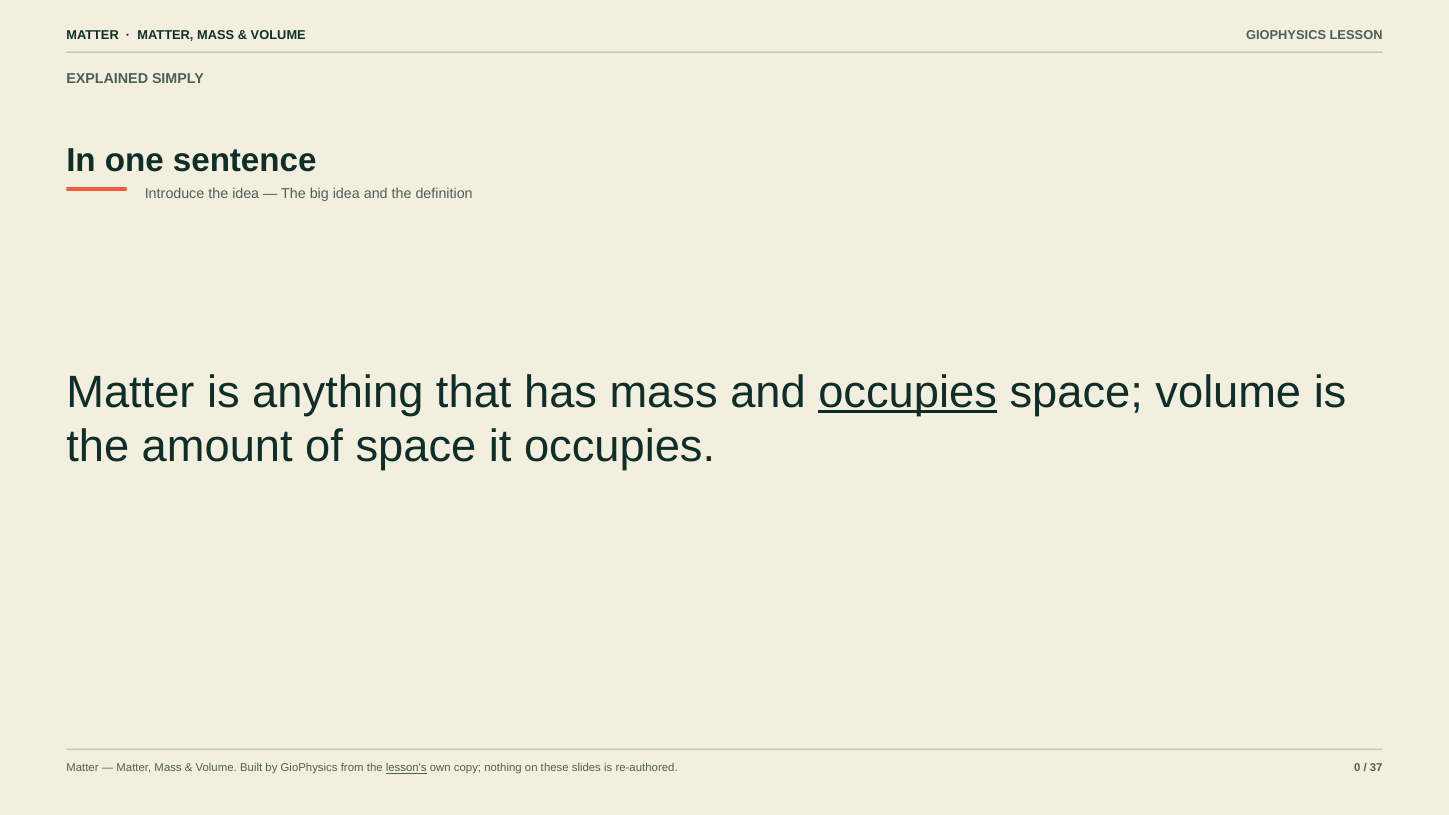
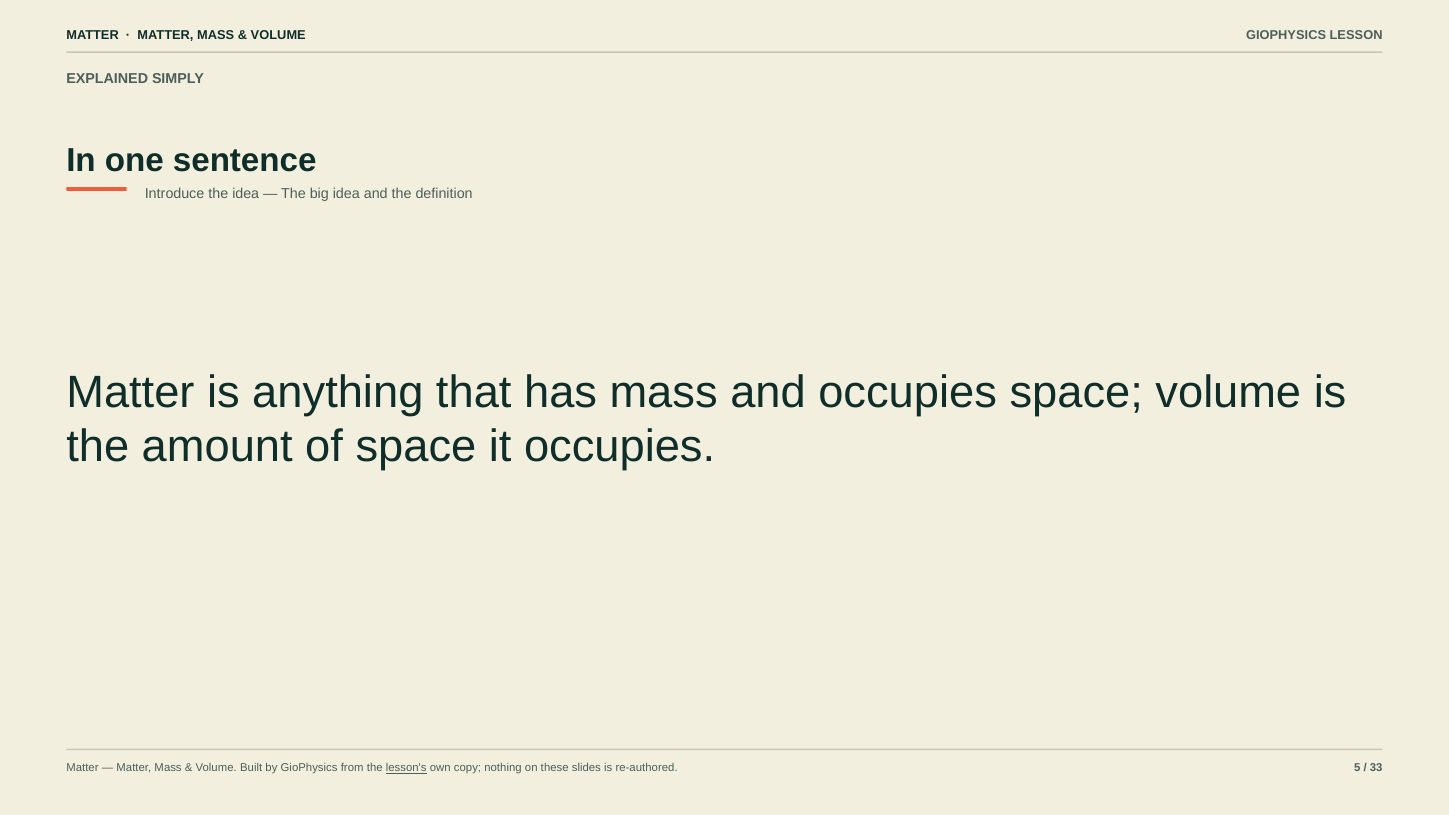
occupies at (908, 392) underline: present -> none
0: 0 -> 5
37: 37 -> 33
